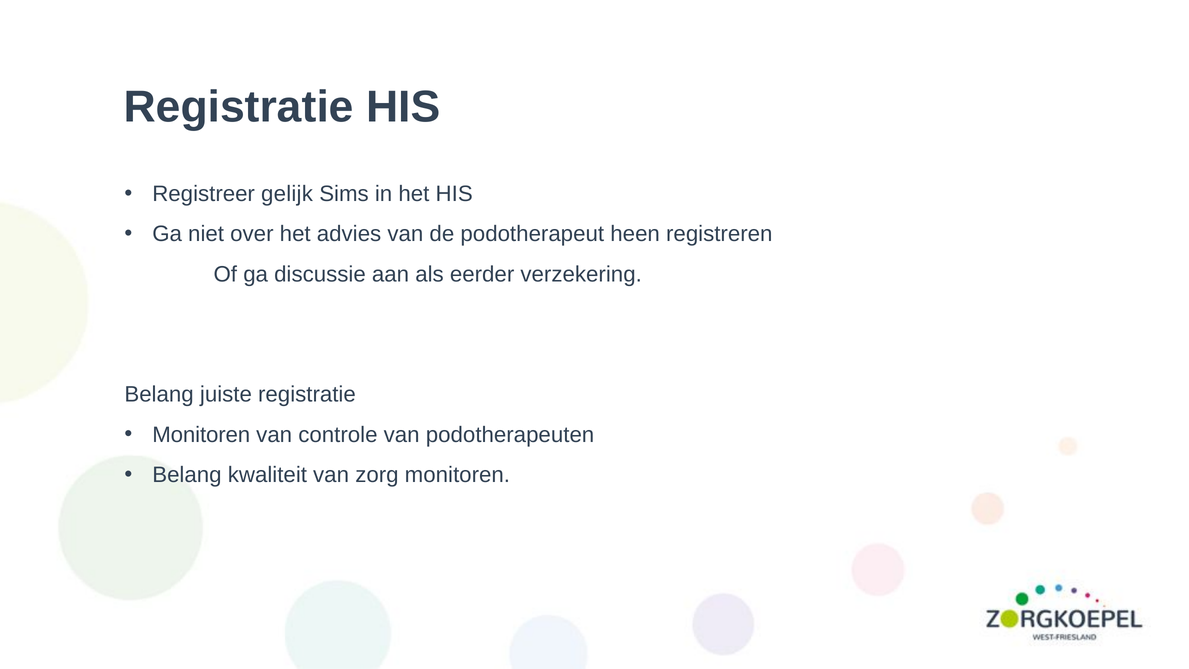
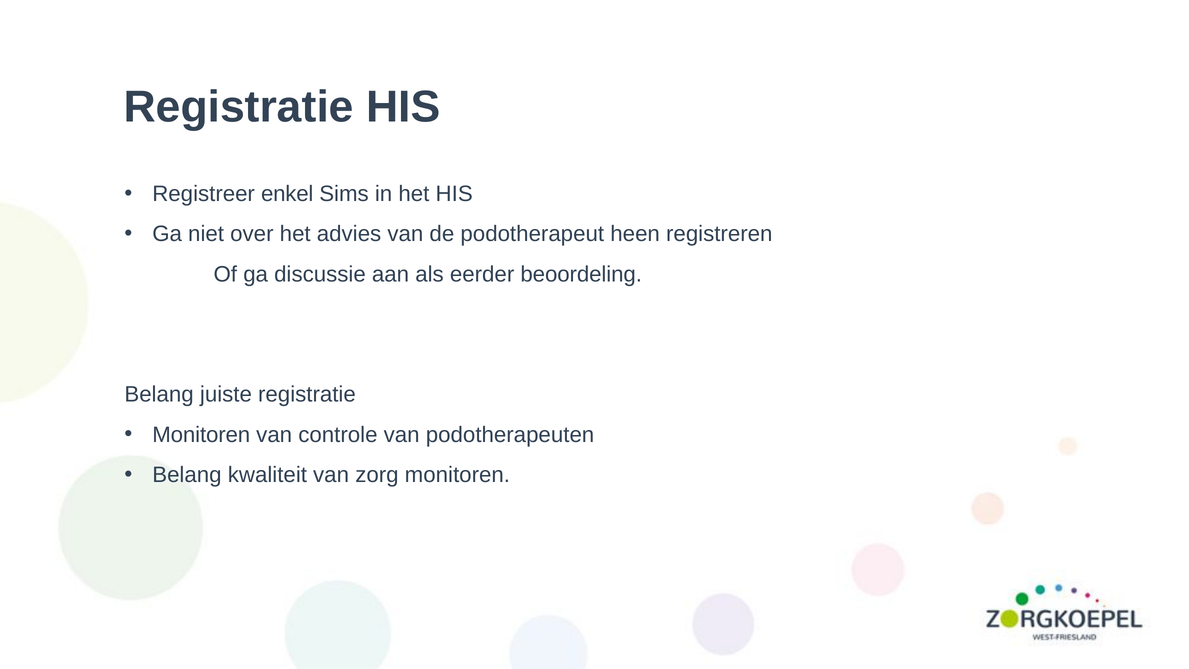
gelijk: gelijk -> enkel
verzekering: verzekering -> beoordeling
